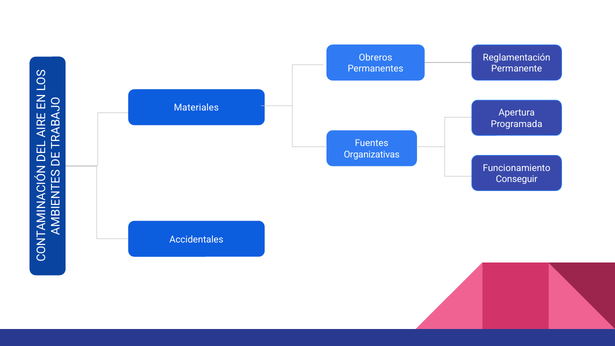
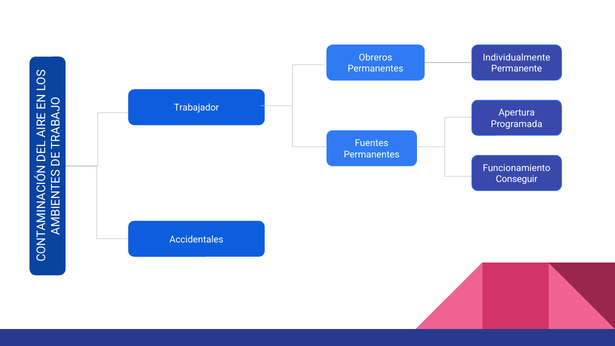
Reglamentación: Reglamentación -> Individualmente
Materiales: Materiales -> Trabajador
Organizativas at (372, 154): Organizativas -> Permanentes
